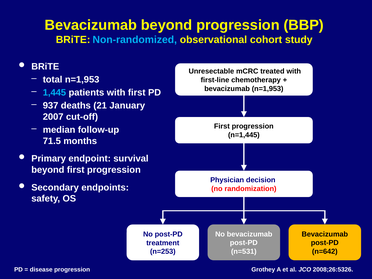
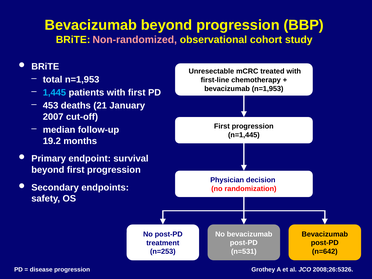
Non-randomized colour: light blue -> pink
937: 937 -> 453
71.5: 71.5 -> 19.2
